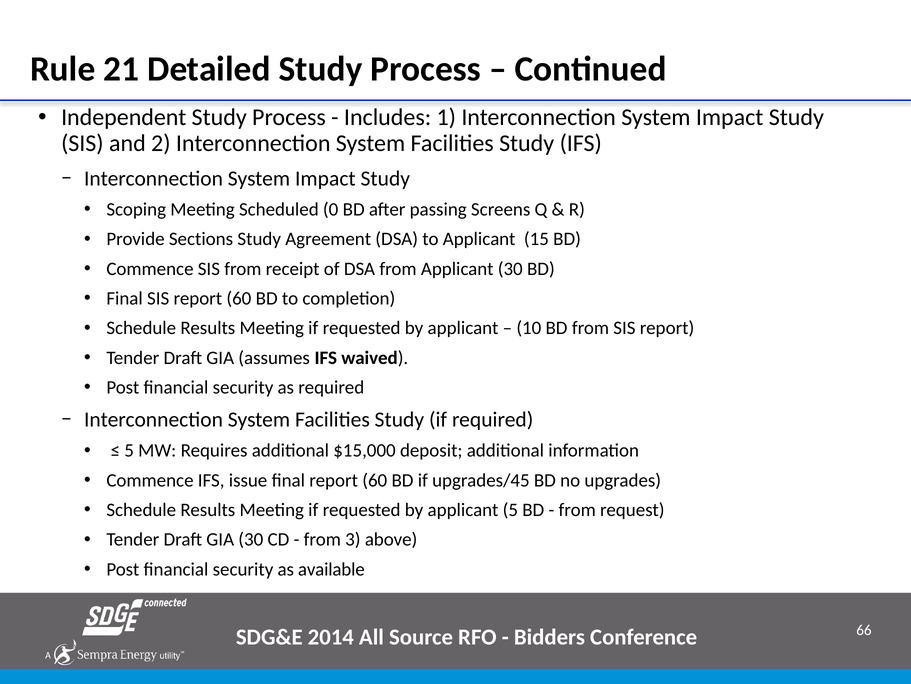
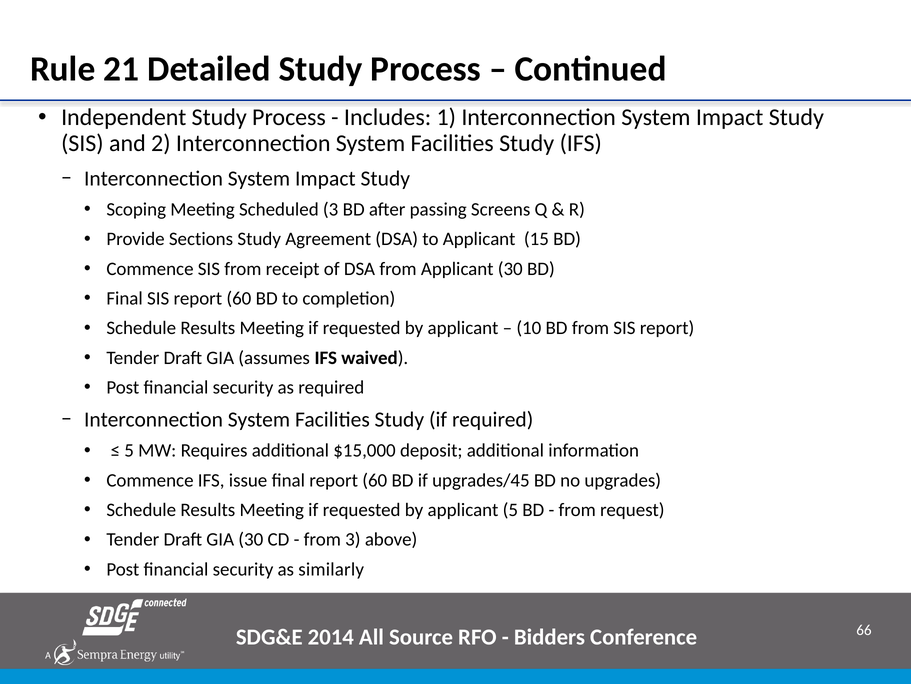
Scheduled 0: 0 -> 3
available: available -> similarly
